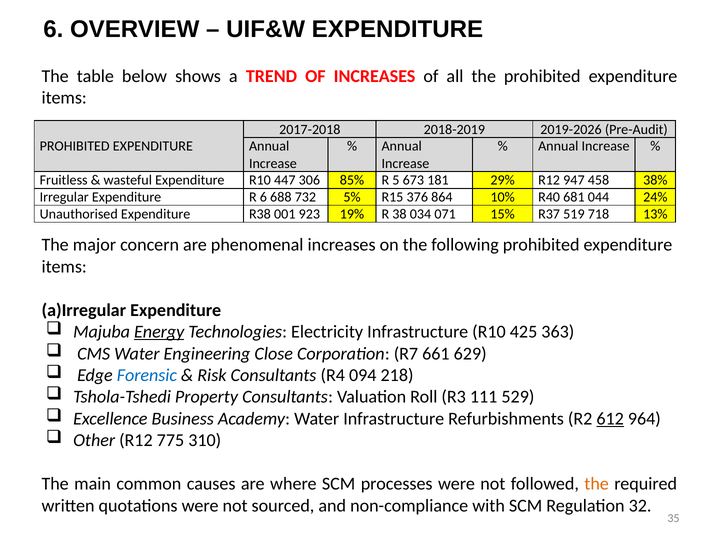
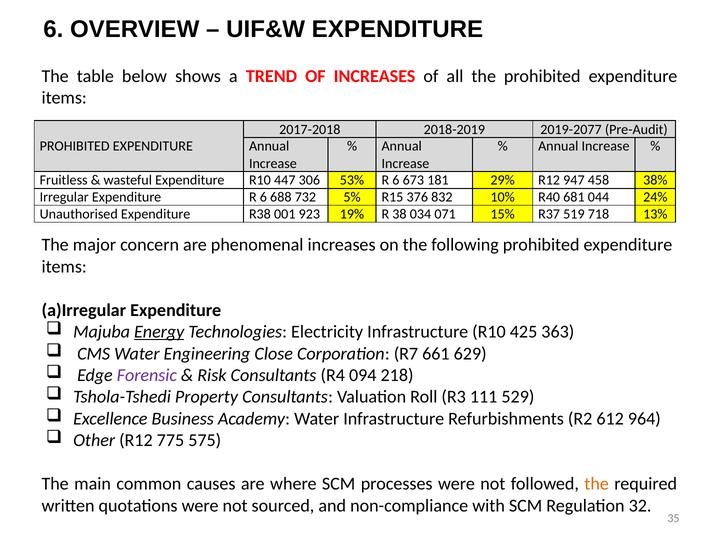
2019-2026: 2019-2026 -> 2019-2077
85%: 85% -> 53%
5 at (396, 180): 5 -> 6
864: 864 -> 832
Forensic colour: blue -> purple
612 underline: present -> none
310: 310 -> 575
